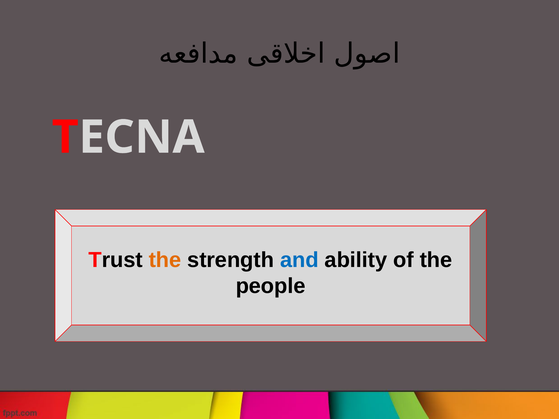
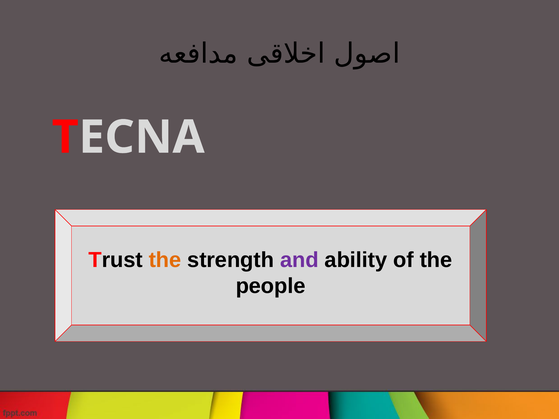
and colour: blue -> purple
